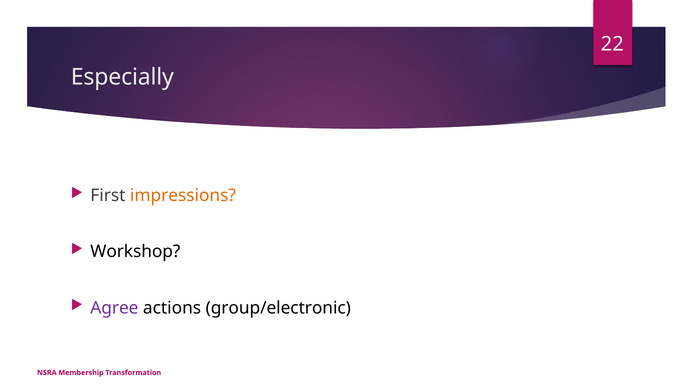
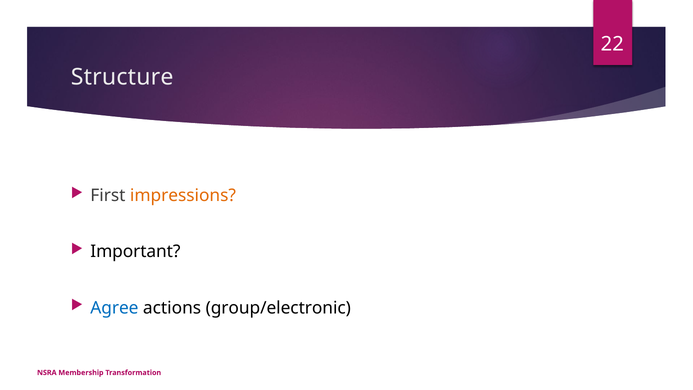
Especially: Especially -> Structure
Workshop: Workshop -> Important
Agree colour: purple -> blue
